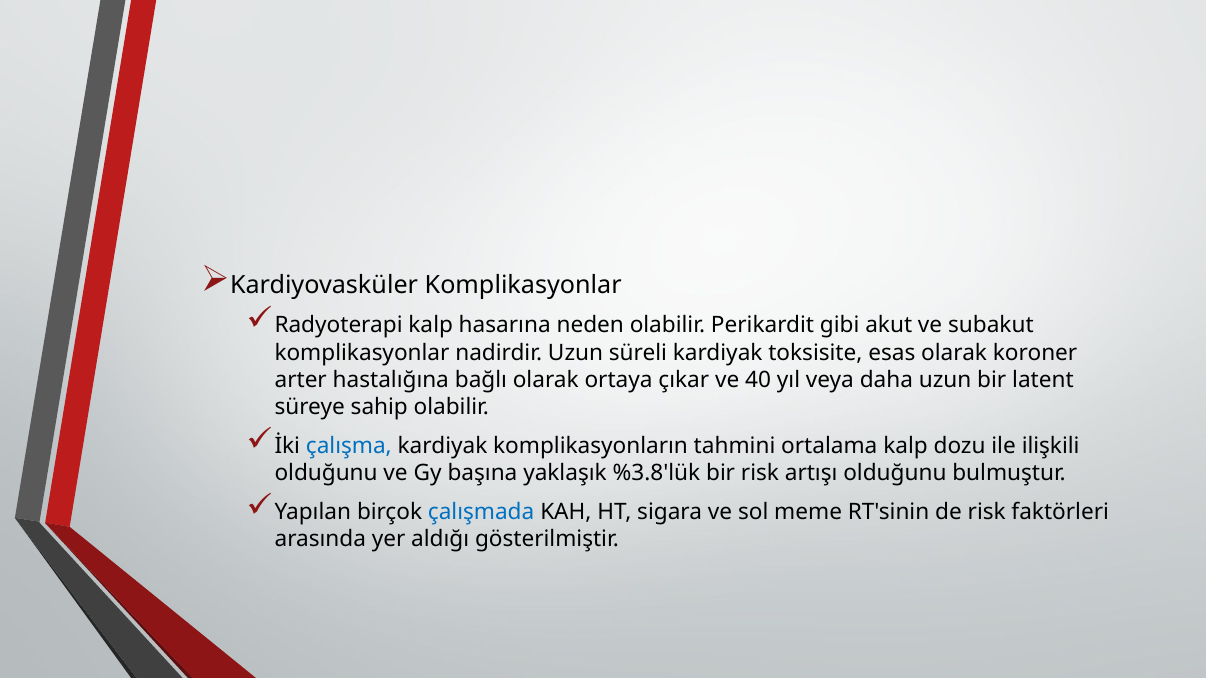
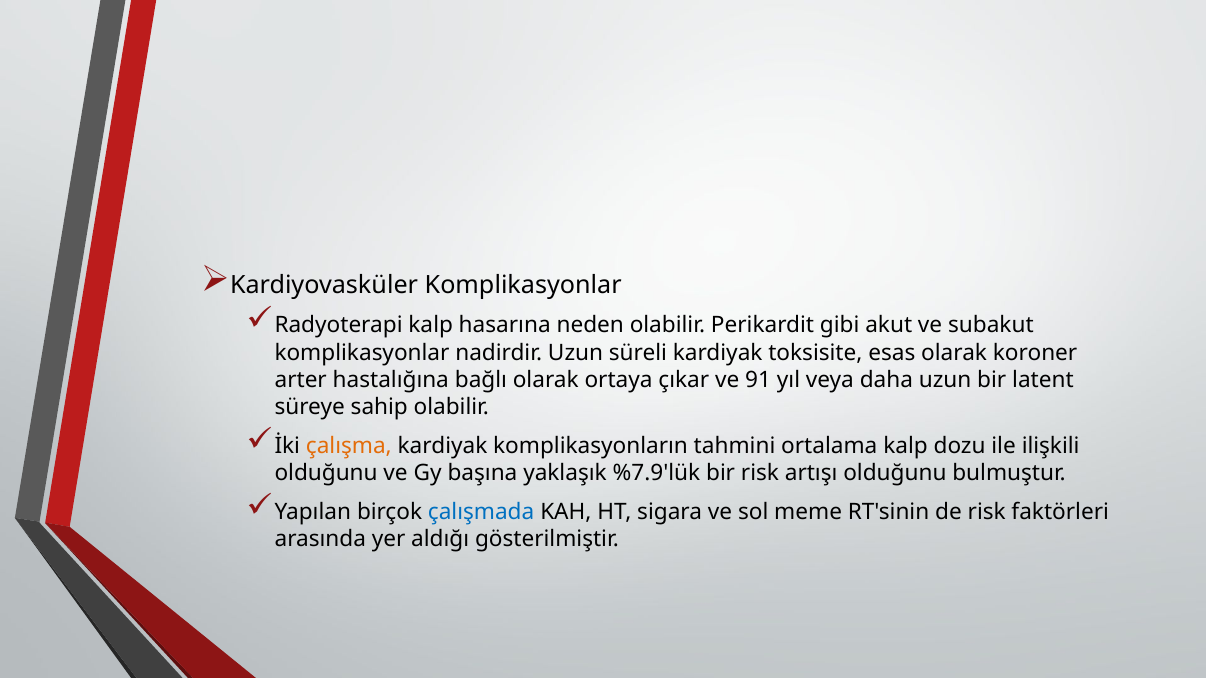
40: 40 -> 91
çalışma colour: blue -> orange
%3.8'lük: %3.8'lük -> %7.9'lük
